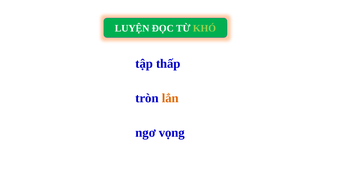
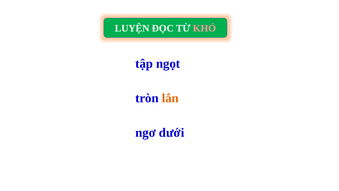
KHÓ colour: light green -> pink
thấp: thấp -> ngọt
vọng: vọng -> dưới
